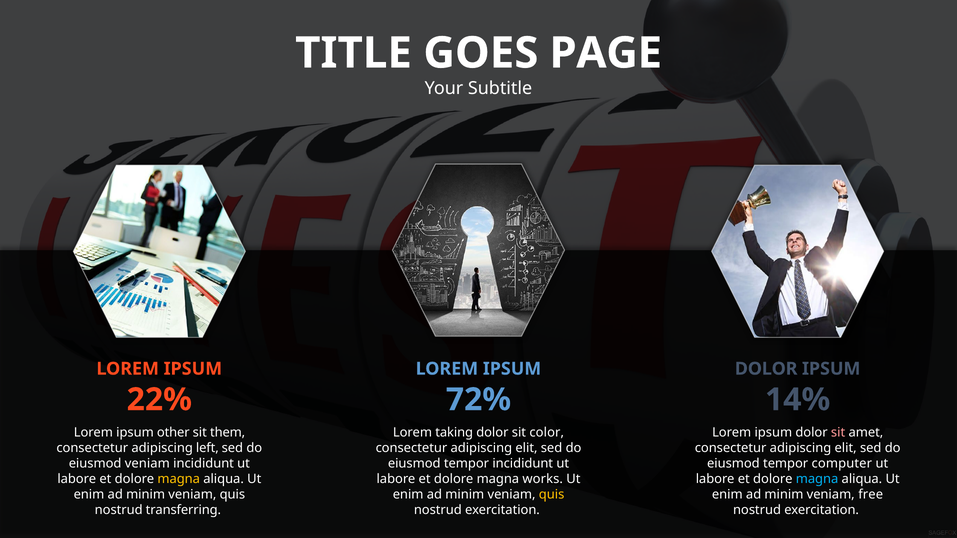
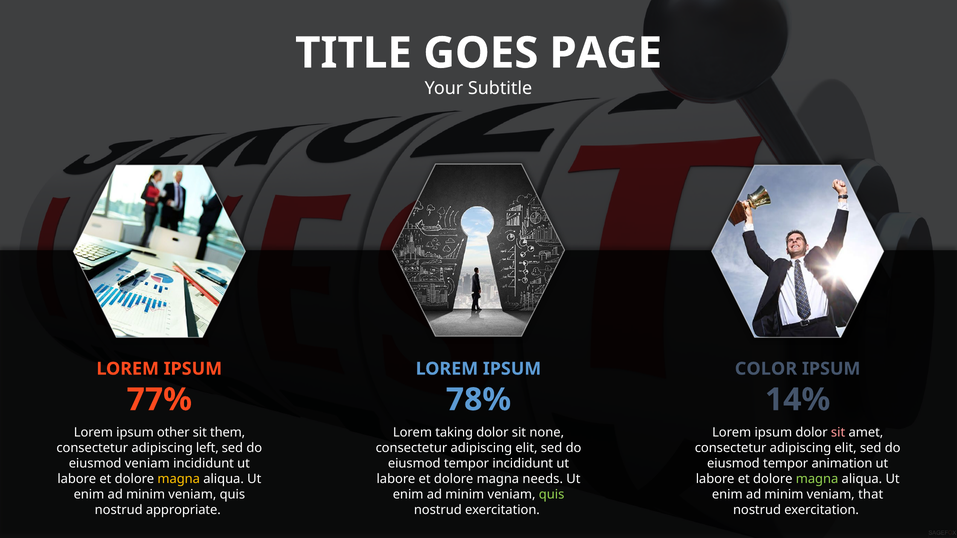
DOLOR at (766, 369): DOLOR -> COLOR
22%: 22% -> 77%
72%: 72% -> 78%
color: color -> none
computer: computer -> animation
works: works -> needs
magna at (817, 479) colour: light blue -> light green
quis at (552, 495) colour: yellow -> light green
free: free -> that
transferring: transferring -> appropriate
